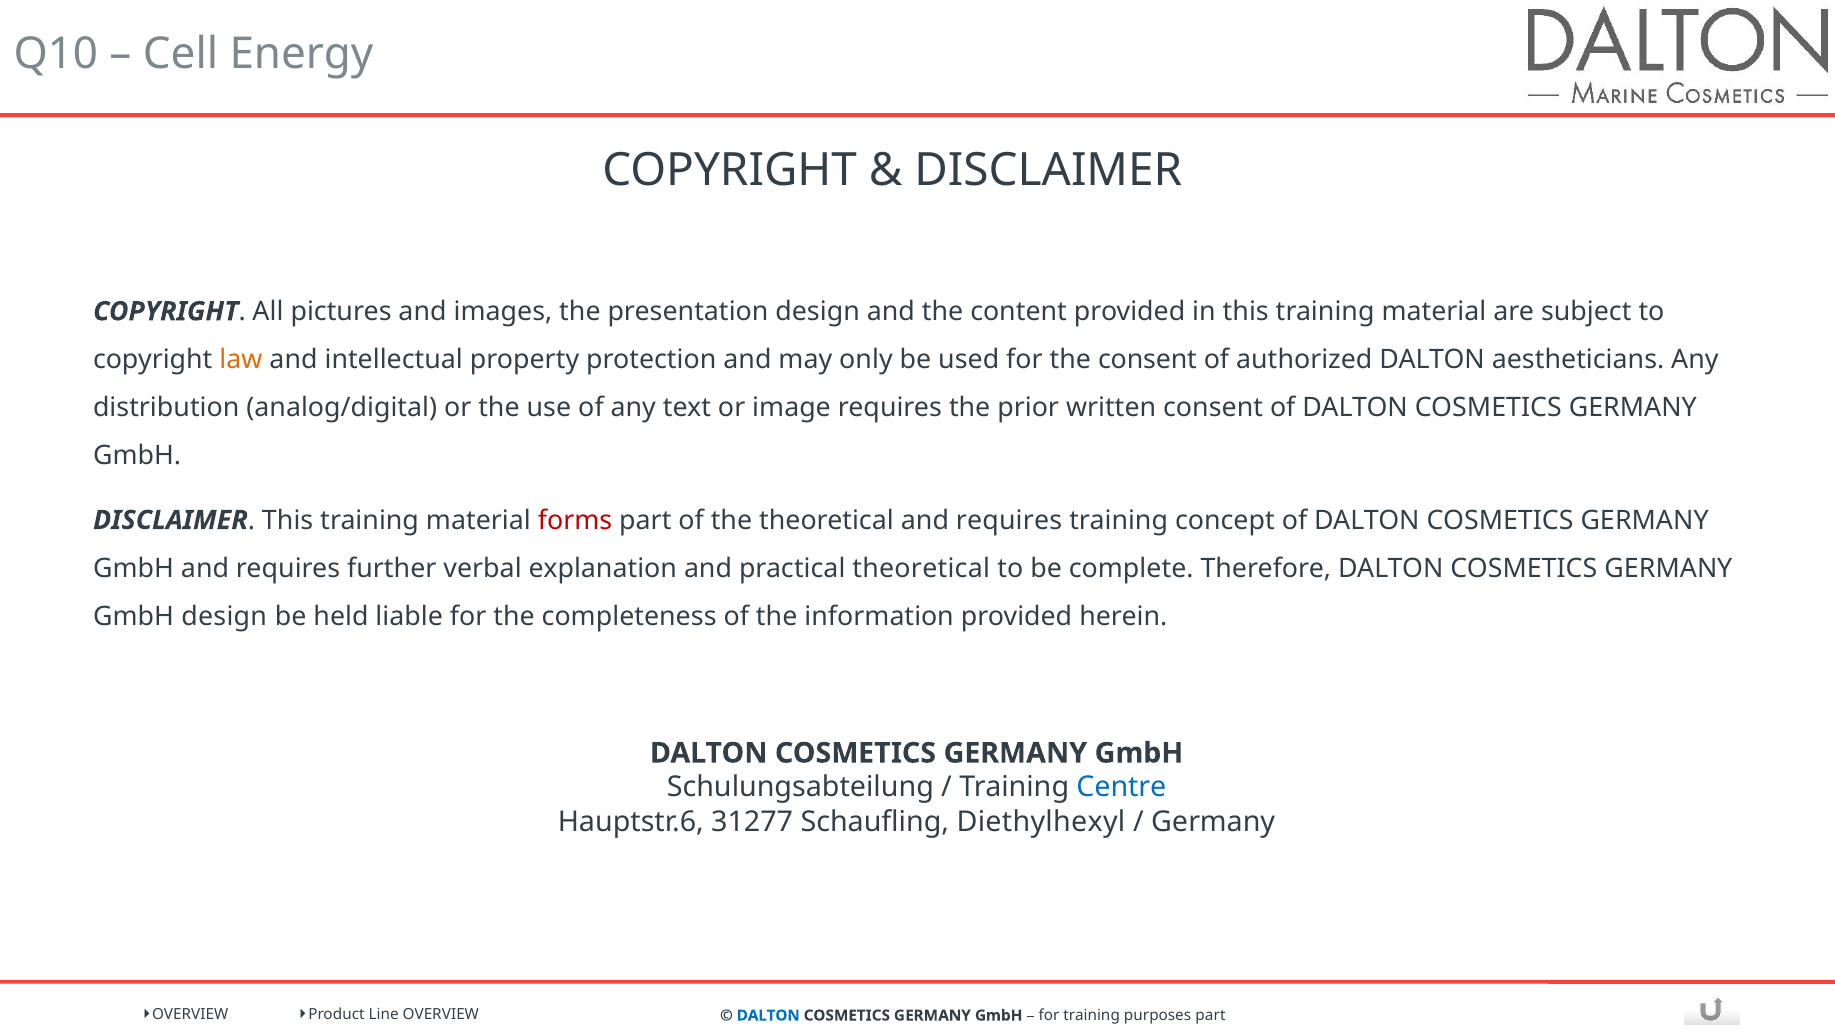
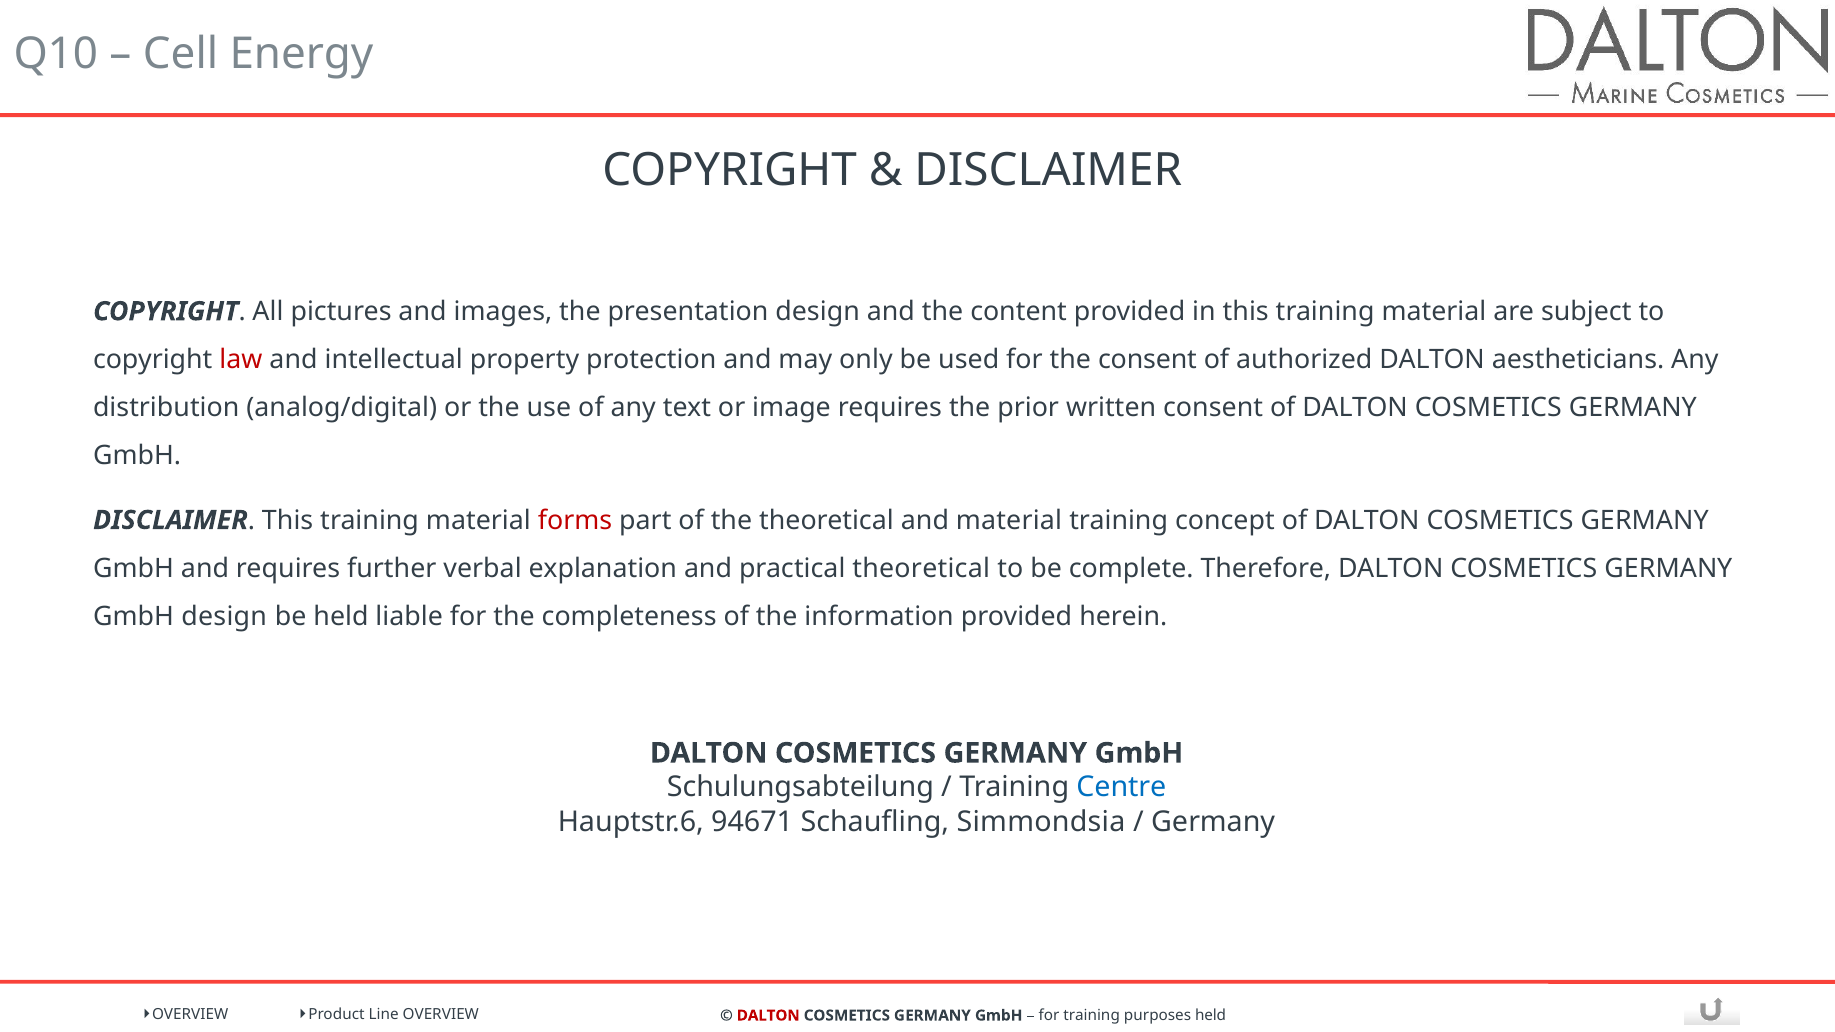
law colour: orange -> red
theoretical and requires: requires -> material
31277: 31277 -> 94671
Diethylhexyl: Diethylhexyl -> Simmondsia
DALTON at (768, 1016) colour: blue -> red
part at (1211, 1016): part -> held
